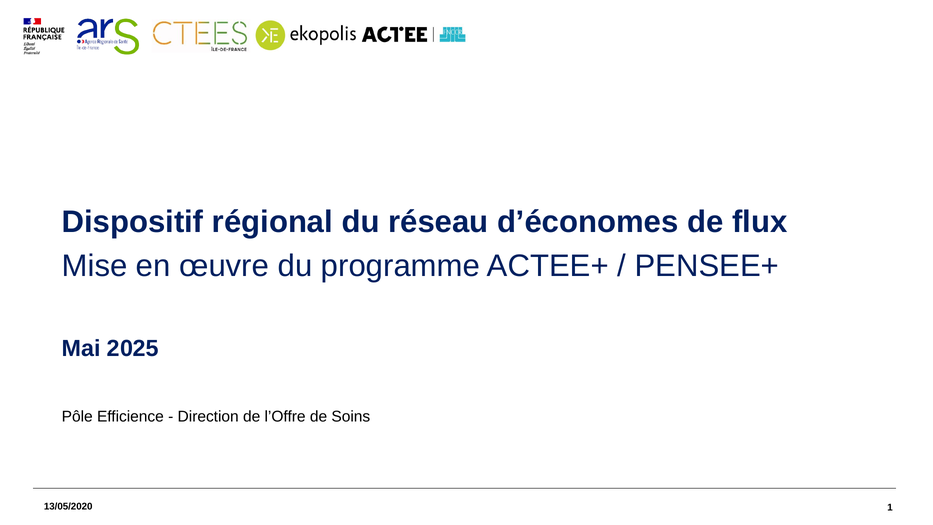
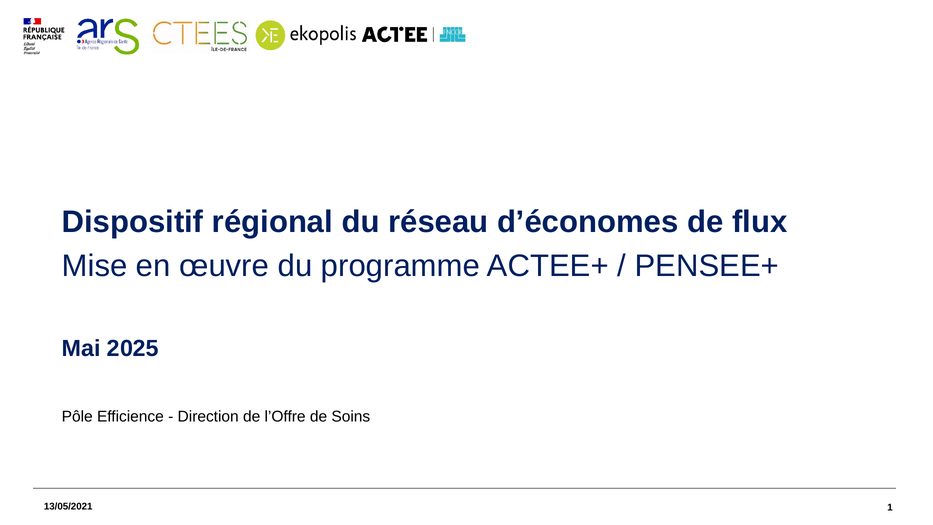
13/05/2020: 13/05/2020 -> 13/05/2021
